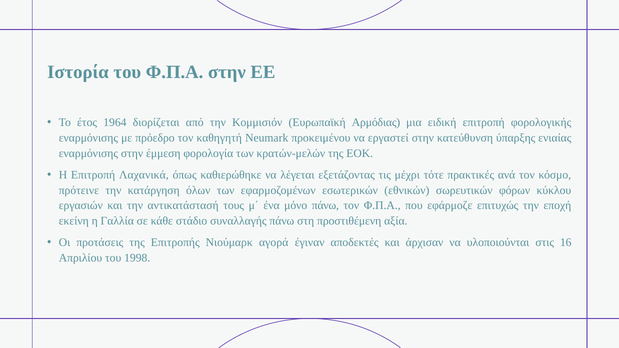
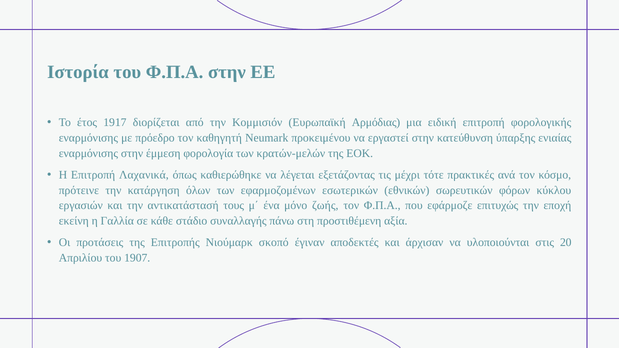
1964: 1964 -> 1917
μόνο πάνω: πάνω -> ζωής
αγορά: αγορά -> σκοπό
16: 16 -> 20
1998: 1998 -> 1907
